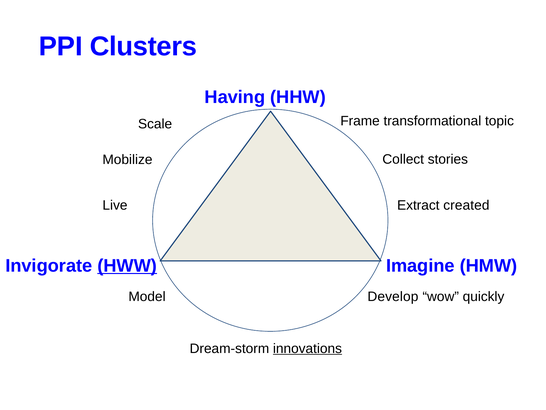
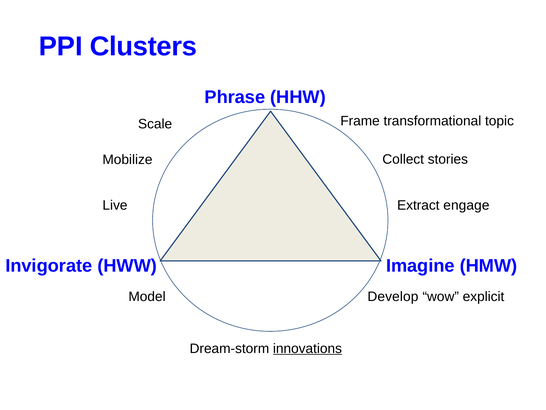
Having: Having -> Phrase
created: created -> engage
HWW underline: present -> none
quickly: quickly -> explicit
